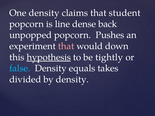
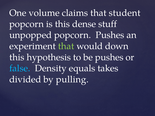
One density: density -> volume
is line: line -> this
back: back -> stuff
that at (66, 46) colour: pink -> light green
hypothesis underline: present -> none
be tightly: tightly -> pushes
by density: density -> pulling
